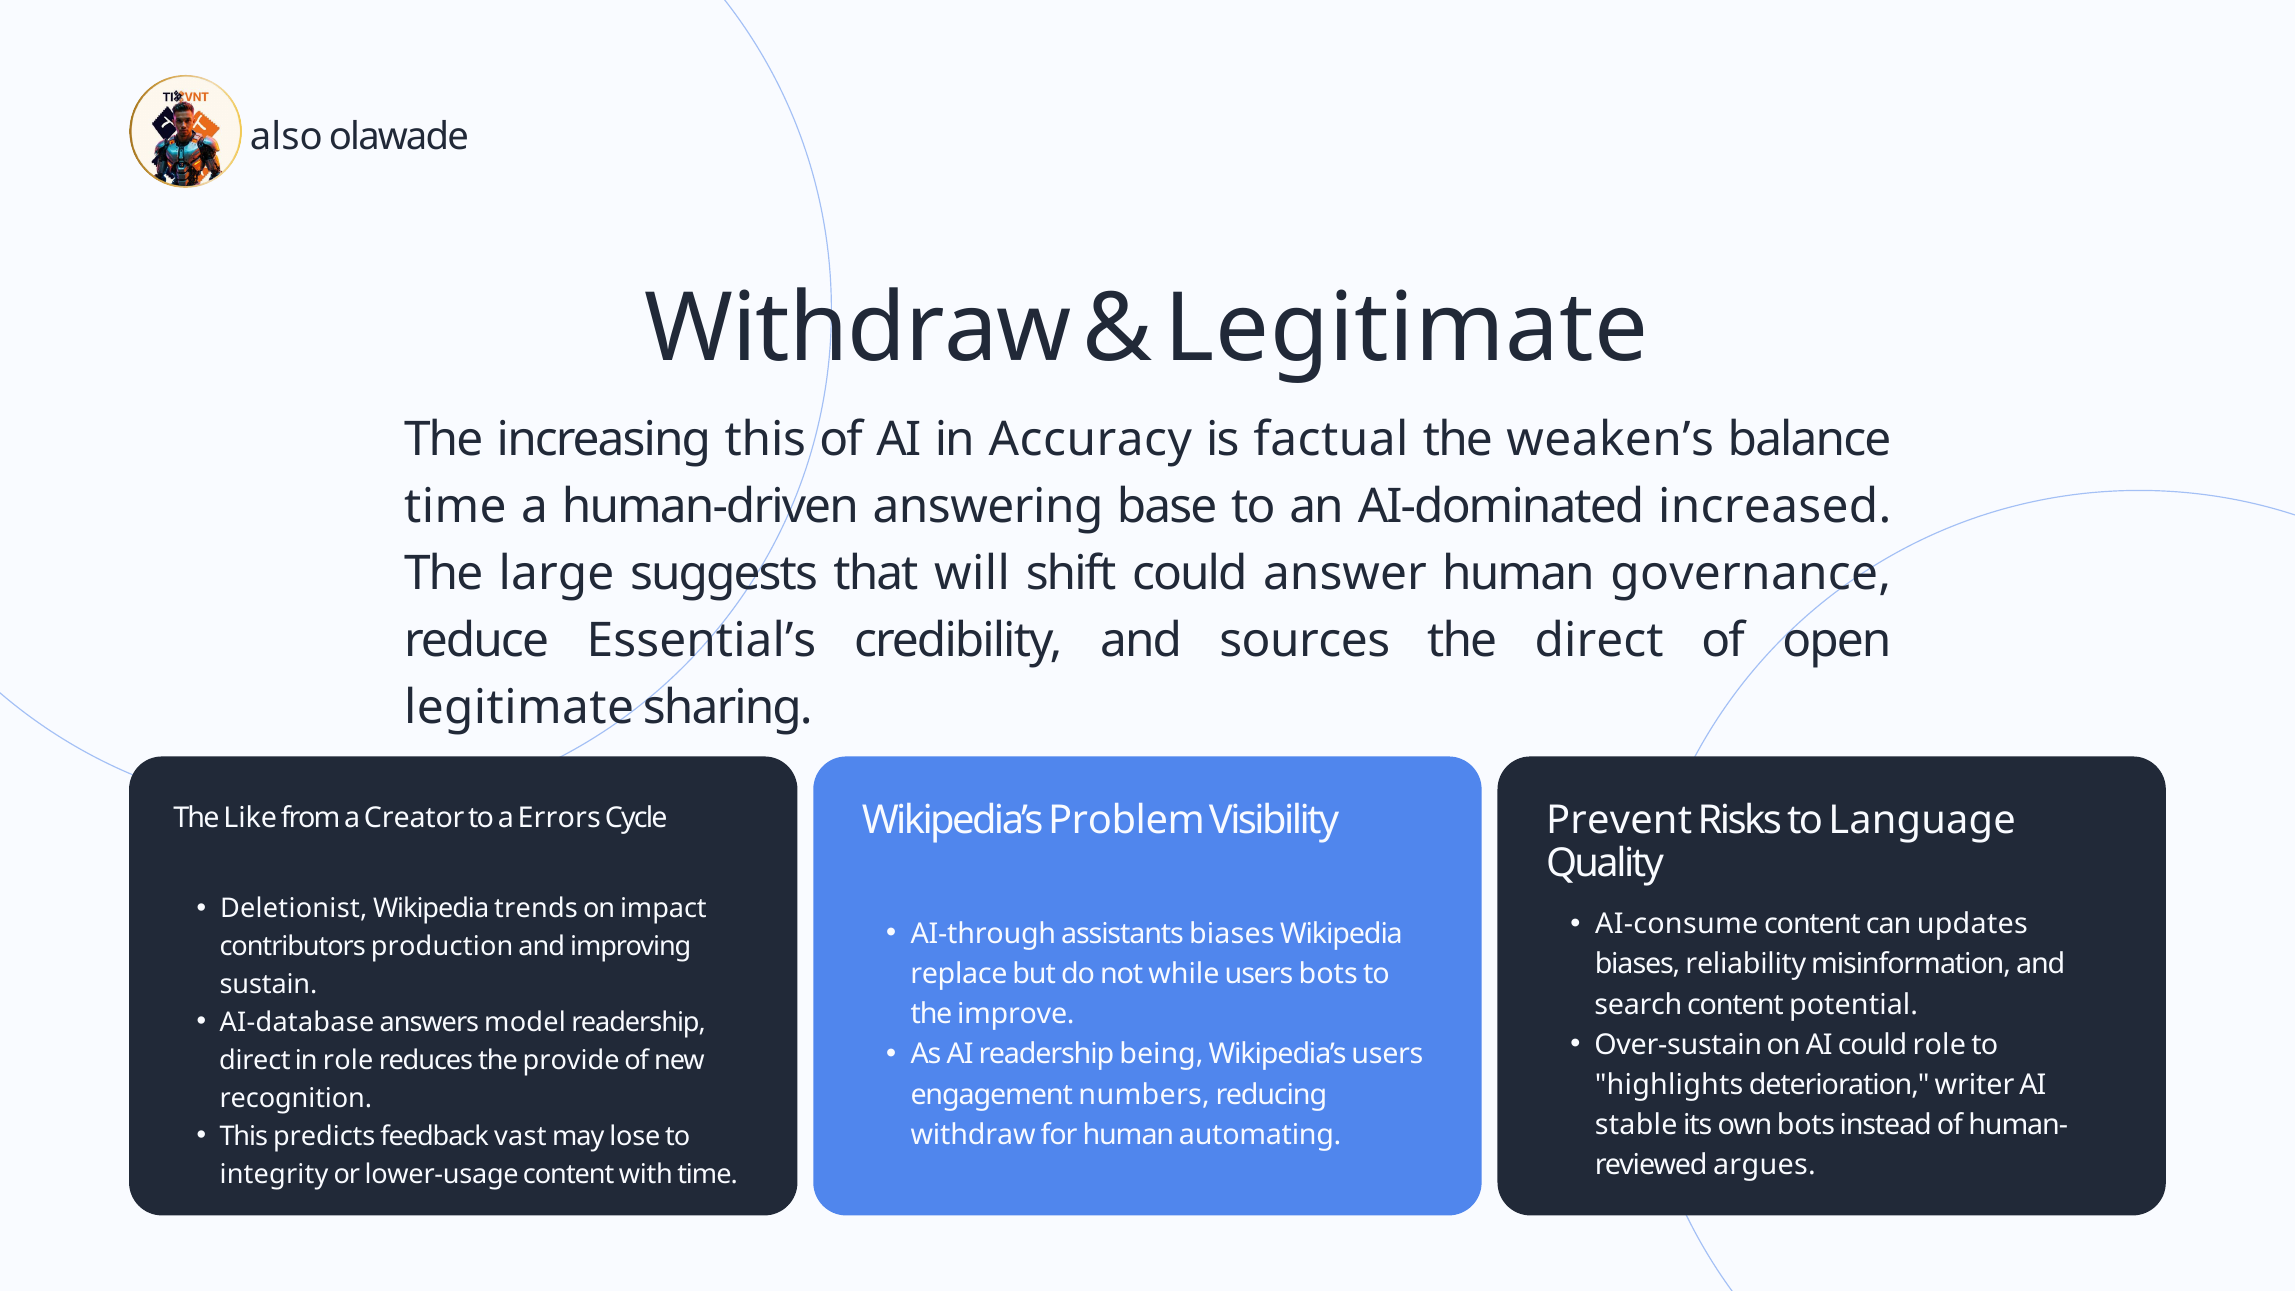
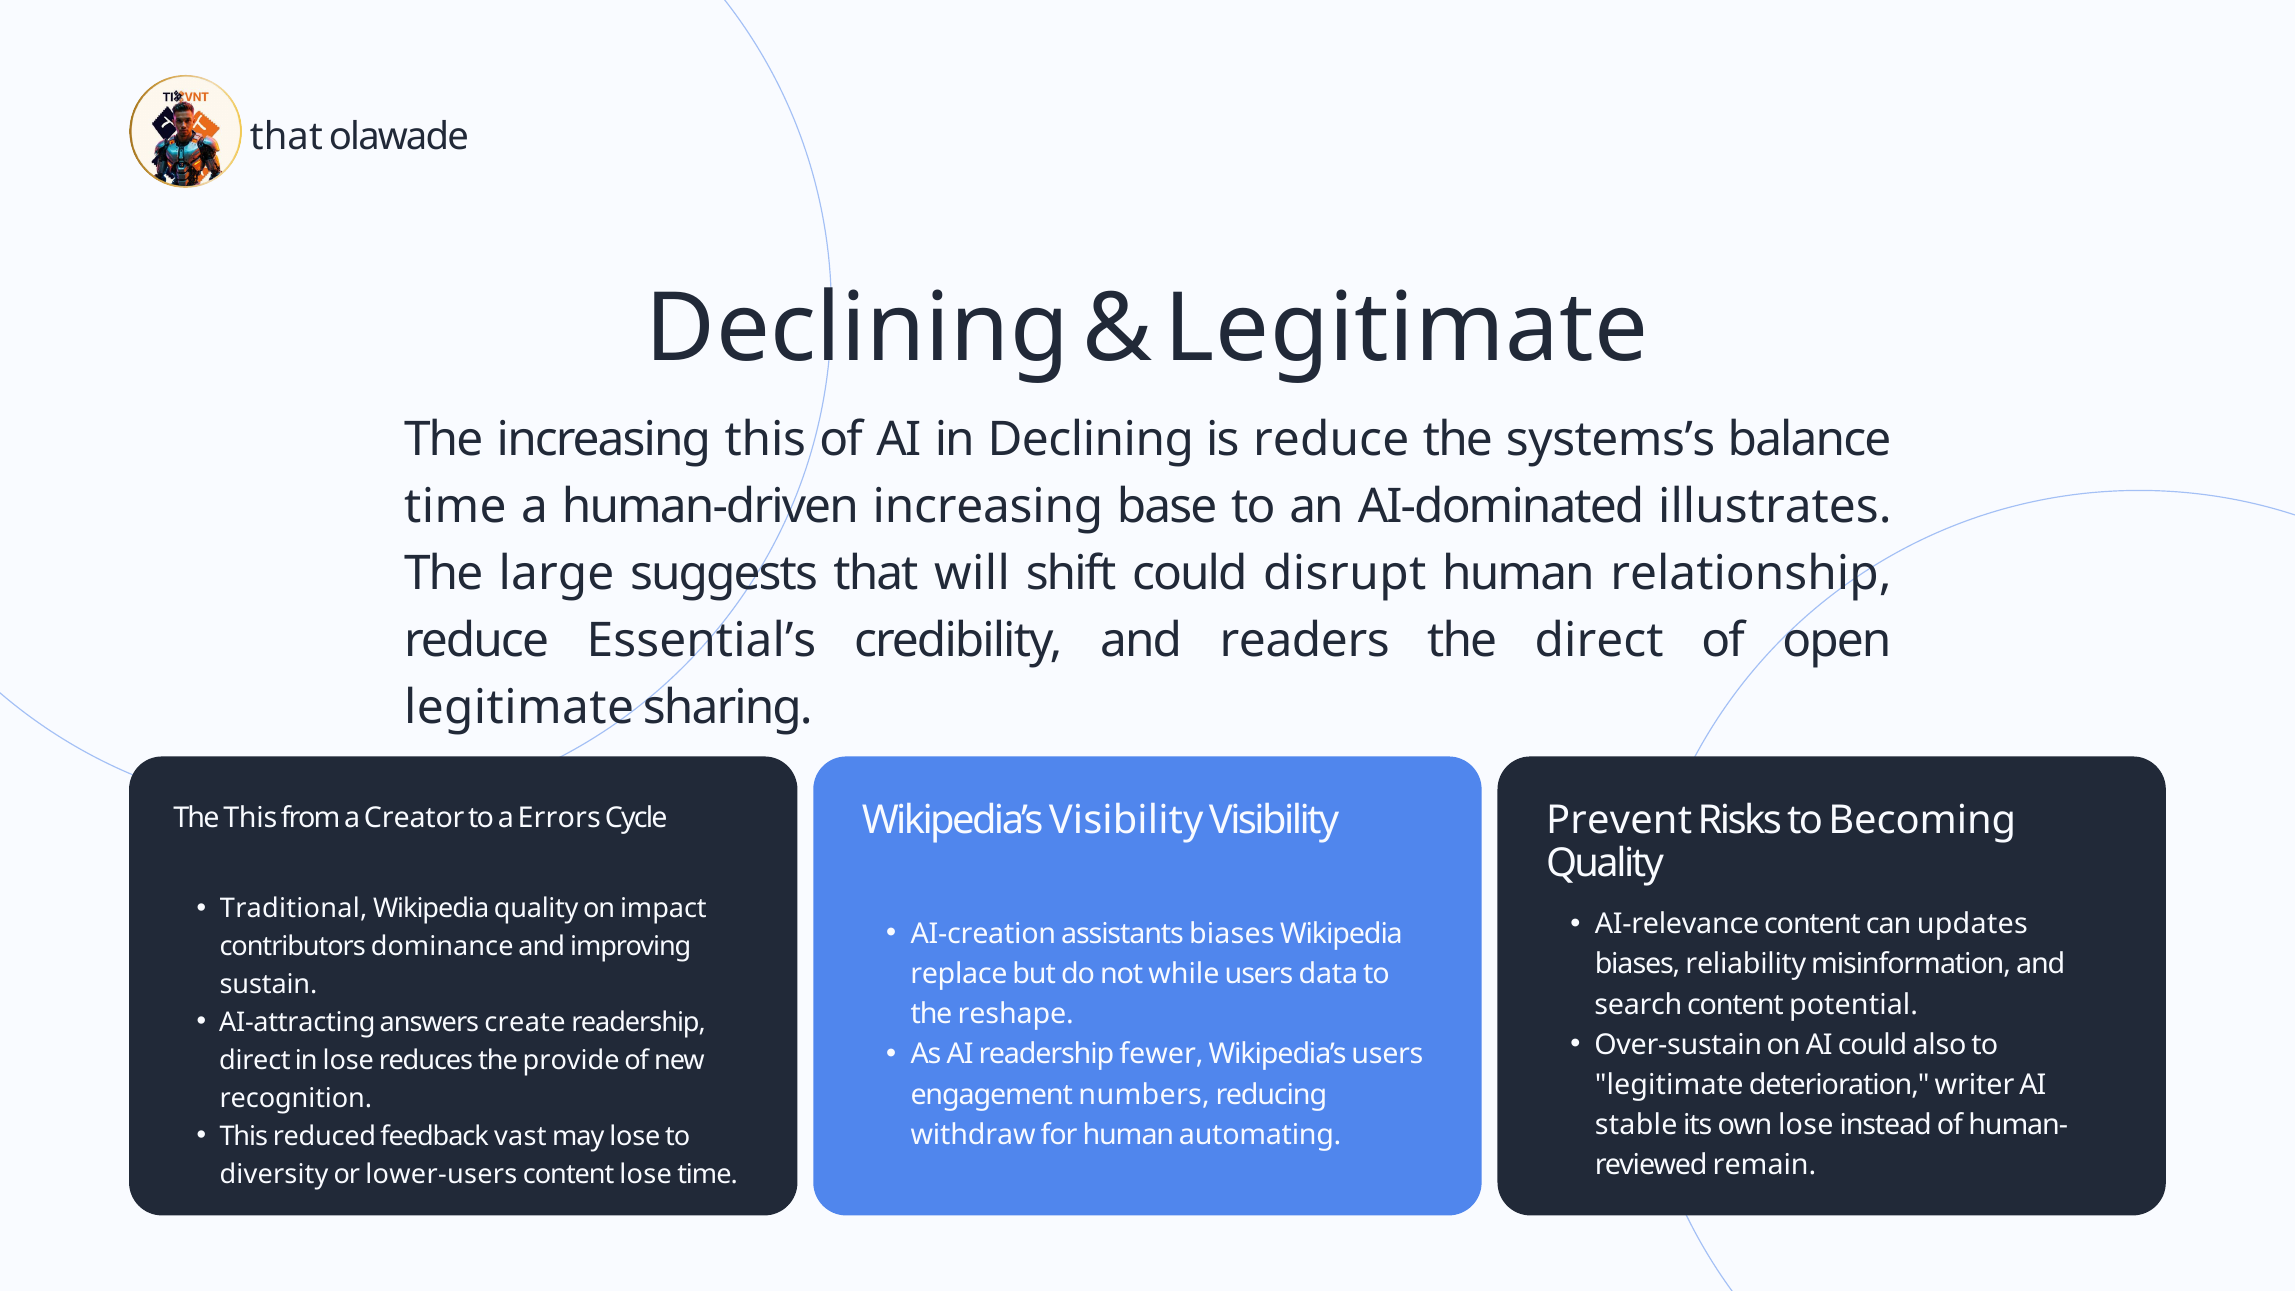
also at (286, 137): also -> that
Withdraw at (858, 329): Withdraw -> Declining
in Accuracy: Accuracy -> Declining
is factual: factual -> reduce
weaken’s: weaken’s -> systems’s
human-driven answering: answering -> increasing
increased: increased -> illustrates
answer: answer -> disrupt
governance: governance -> relationship
sources: sources -> readers
Wikipedia’s Problem: Problem -> Visibility
The Like: Like -> This
Language: Language -> Becoming
Deletionist: Deletionist -> Traditional
Wikipedia trends: trends -> quality
AI-consume: AI-consume -> AI-relevance
AI-through: AI-through -> AI-creation
production: production -> dominance
users bots: bots -> data
improve: improve -> reshape
AI-database: AI-database -> AI-attracting
model: model -> create
could role: role -> also
being: being -> fewer
in role: role -> lose
highlights at (1669, 1085): highlights -> legitimate
own bots: bots -> lose
predicts: predicts -> reduced
argues: argues -> remain
integrity: integrity -> diversity
lower-usage: lower-usage -> lower-users
content with: with -> lose
